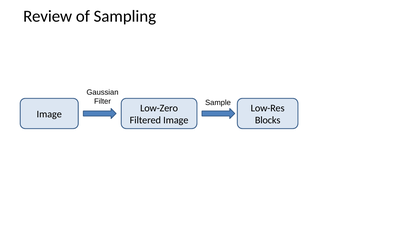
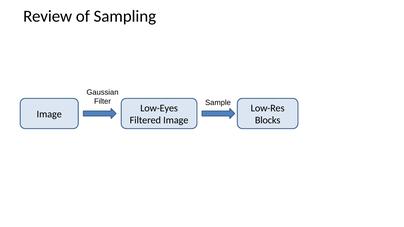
Low-Zero: Low-Zero -> Low-Eyes
